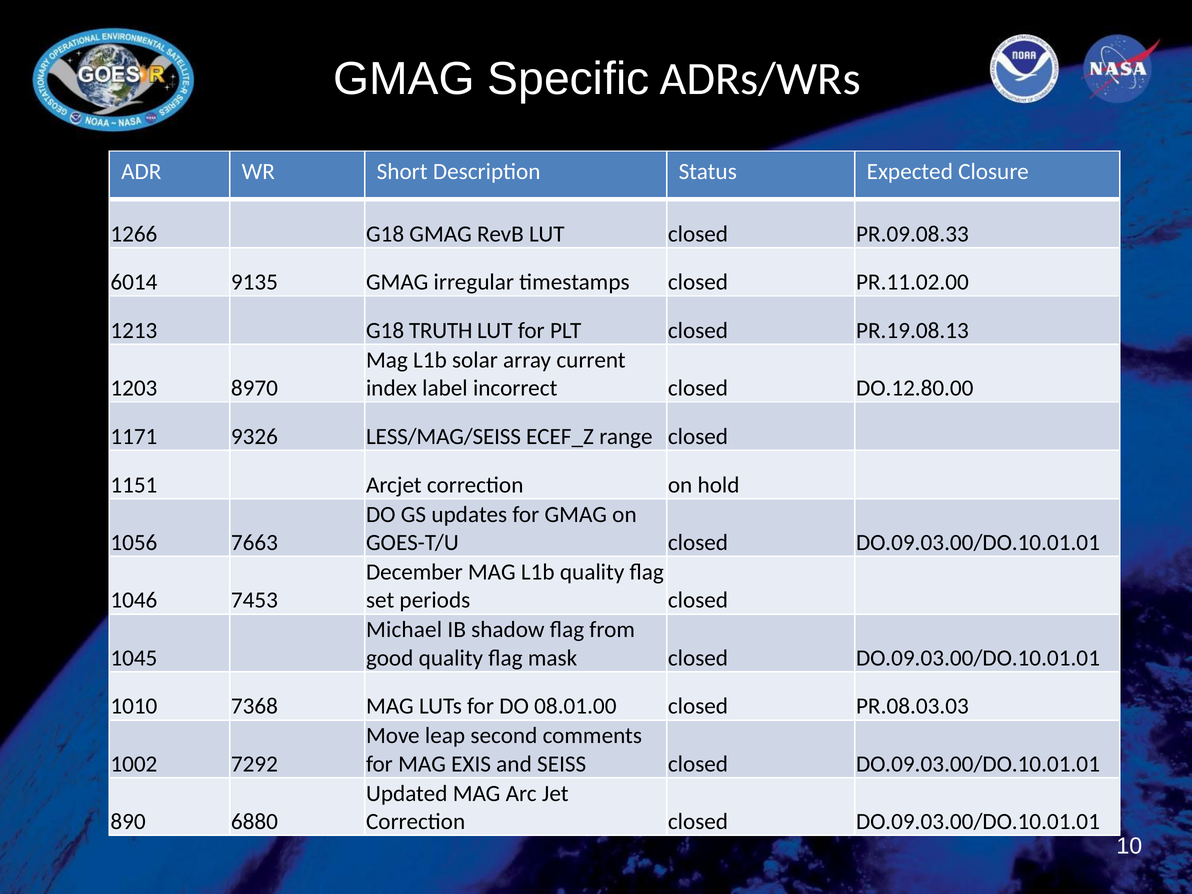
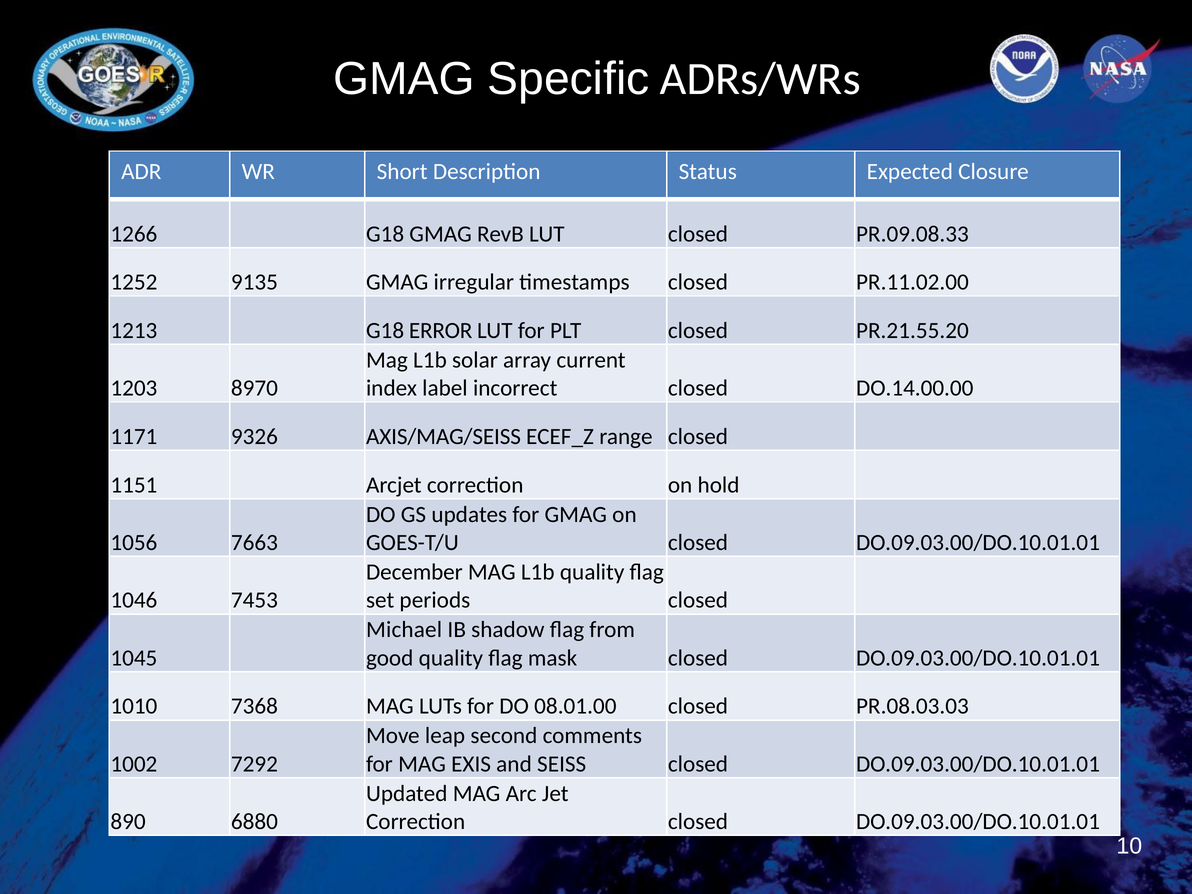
6014: 6014 -> 1252
TRUTH: TRUTH -> ERROR
PR.19.08.13: PR.19.08.13 -> PR.21.55.20
DO.12.80.00: DO.12.80.00 -> DO.14.00.00
LESS/MAG/SEISS: LESS/MAG/SEISS -> AXIS/MAG/SEISS
